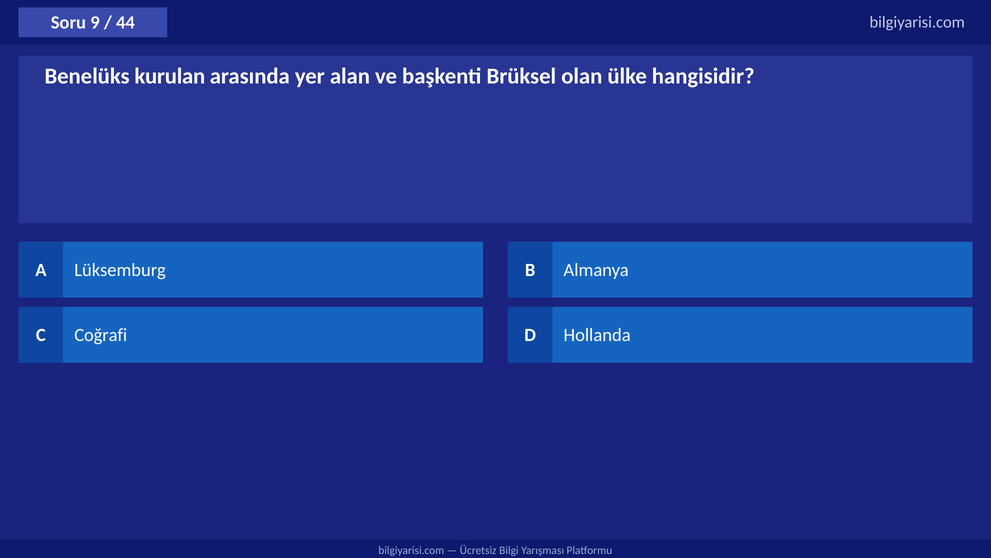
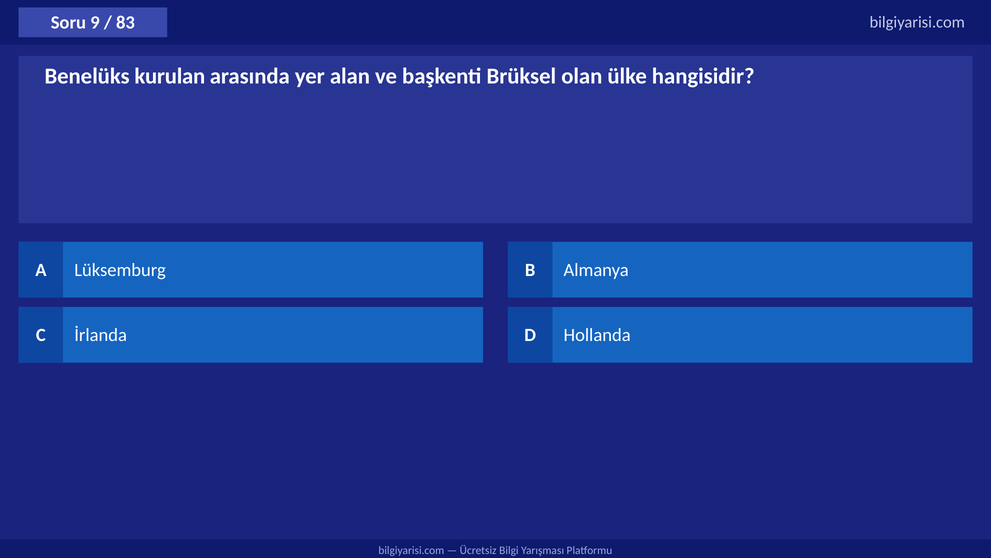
44: 44 -> 83
Coğrafi: Coğrafi -> İrlanda
